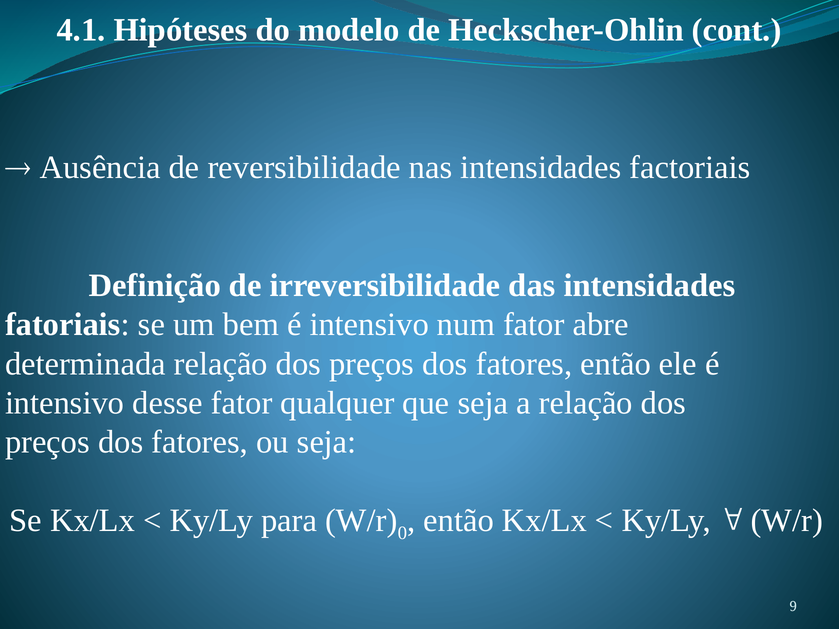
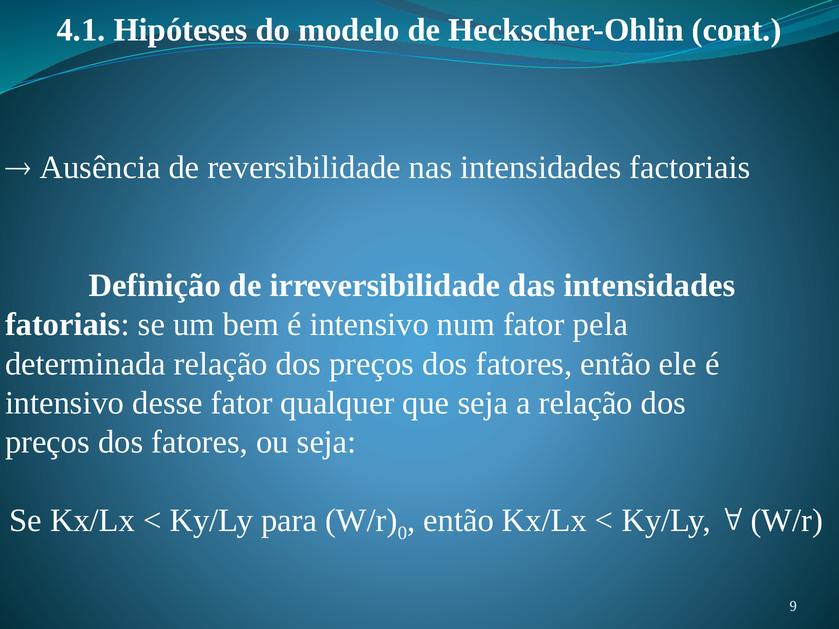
abre: abre -> pela
